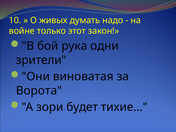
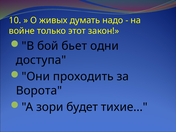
рука: рука -> бьет
зрители: зрители -> доступа
виноватая: виноватая -> проходить
